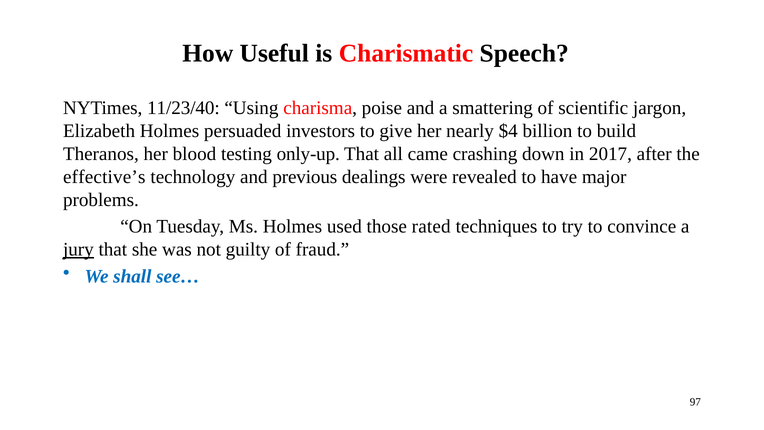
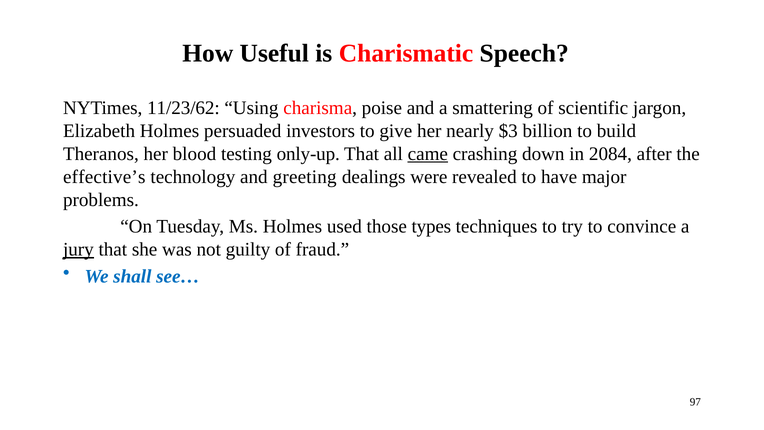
11/23/40: 11/23/40 -> 11/23/62
$4: $4 -> $3
came underline: none -> present
2017: 2017 -> 2084
previous: previous -> greeting
rated: rated -> types
